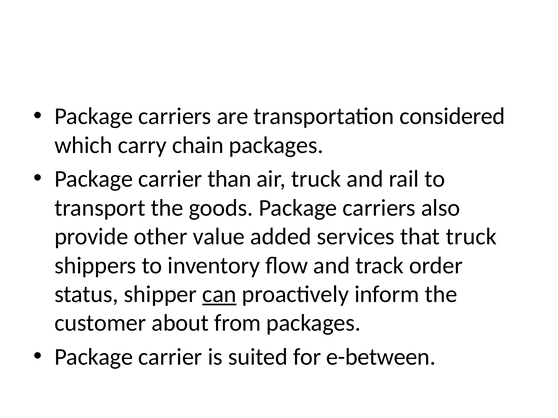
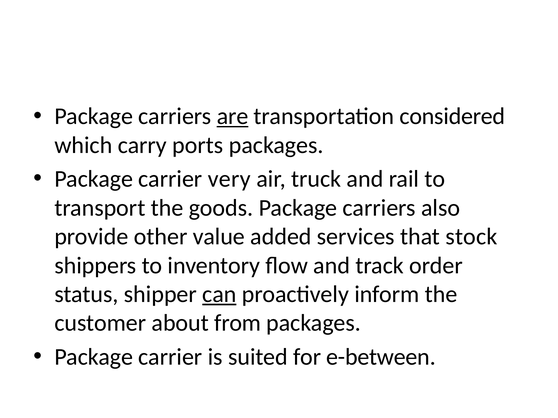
are underline: none -> present
chain: chain -> ports
than: than -> very
that truck: truck -> stock
